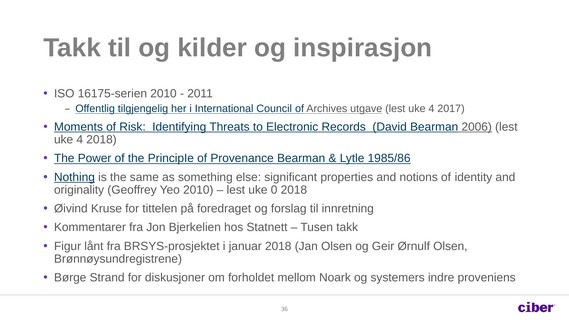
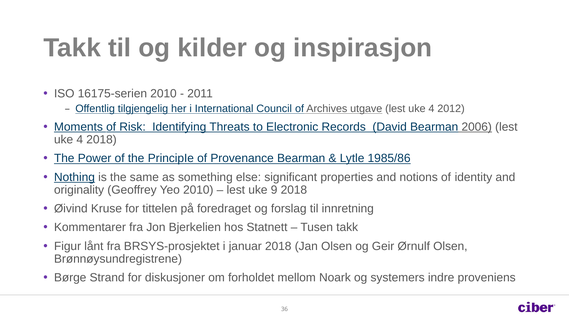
2017: 2017 -> 2012
0: 0 -> 9
